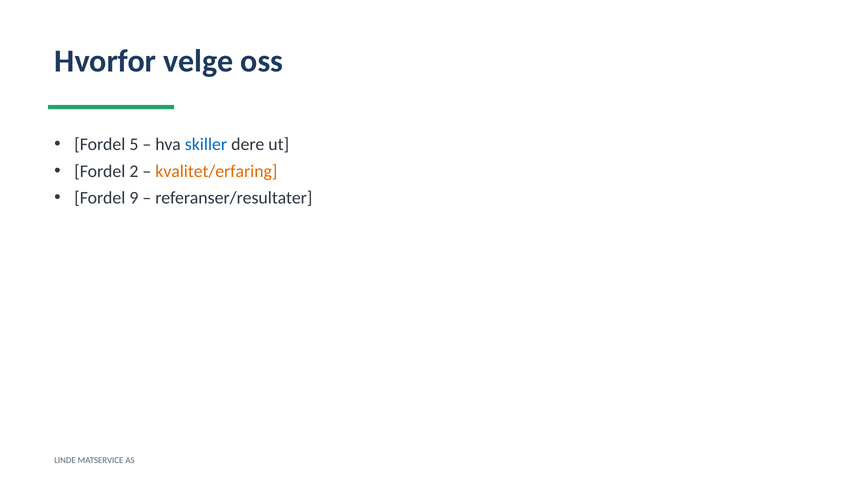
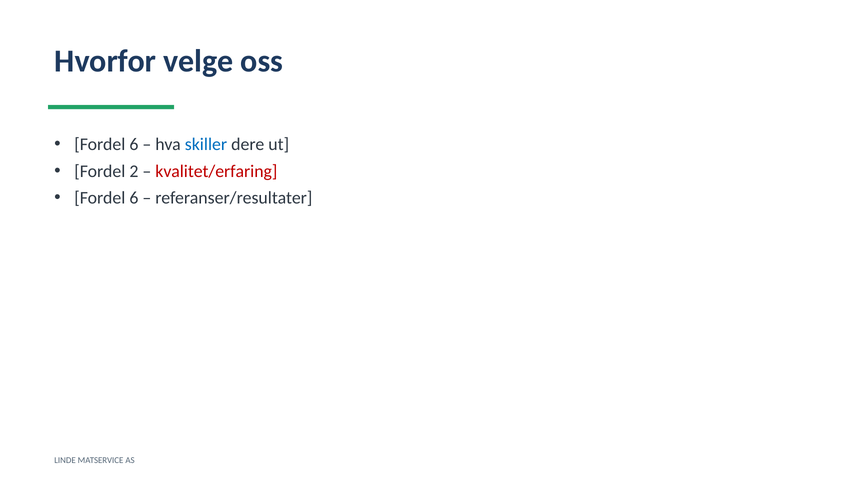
5 at (134, 145): 5 -> 6
kvalitet/erfaring colour: orange -> red
9 at (134, 198): 9 -> 6
